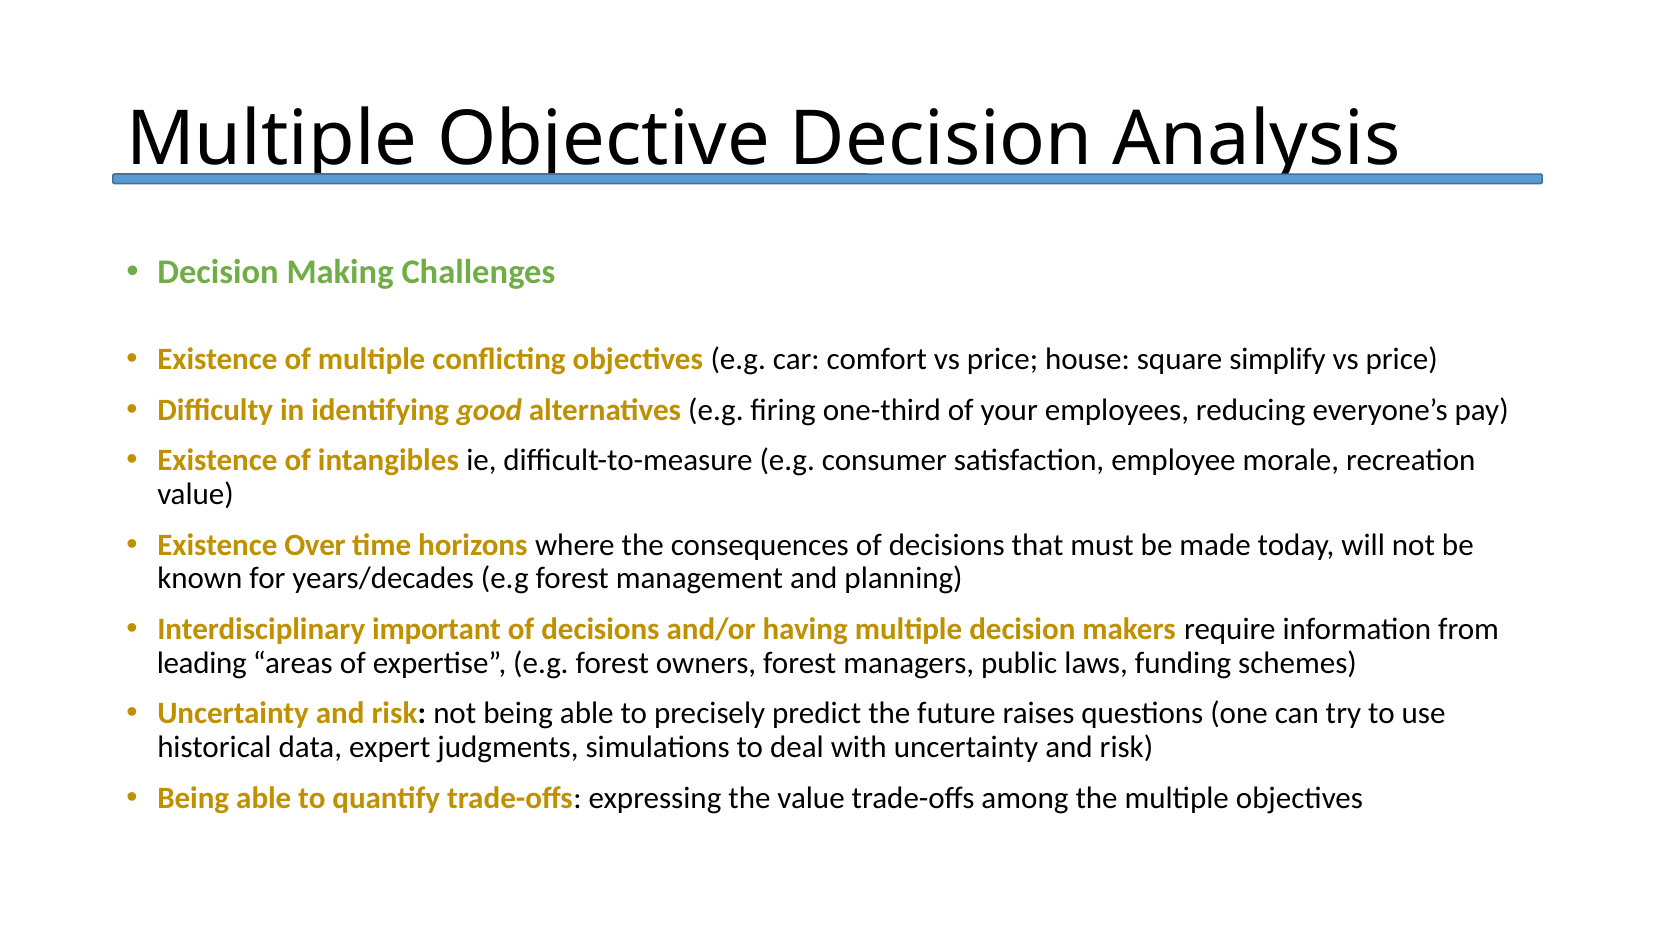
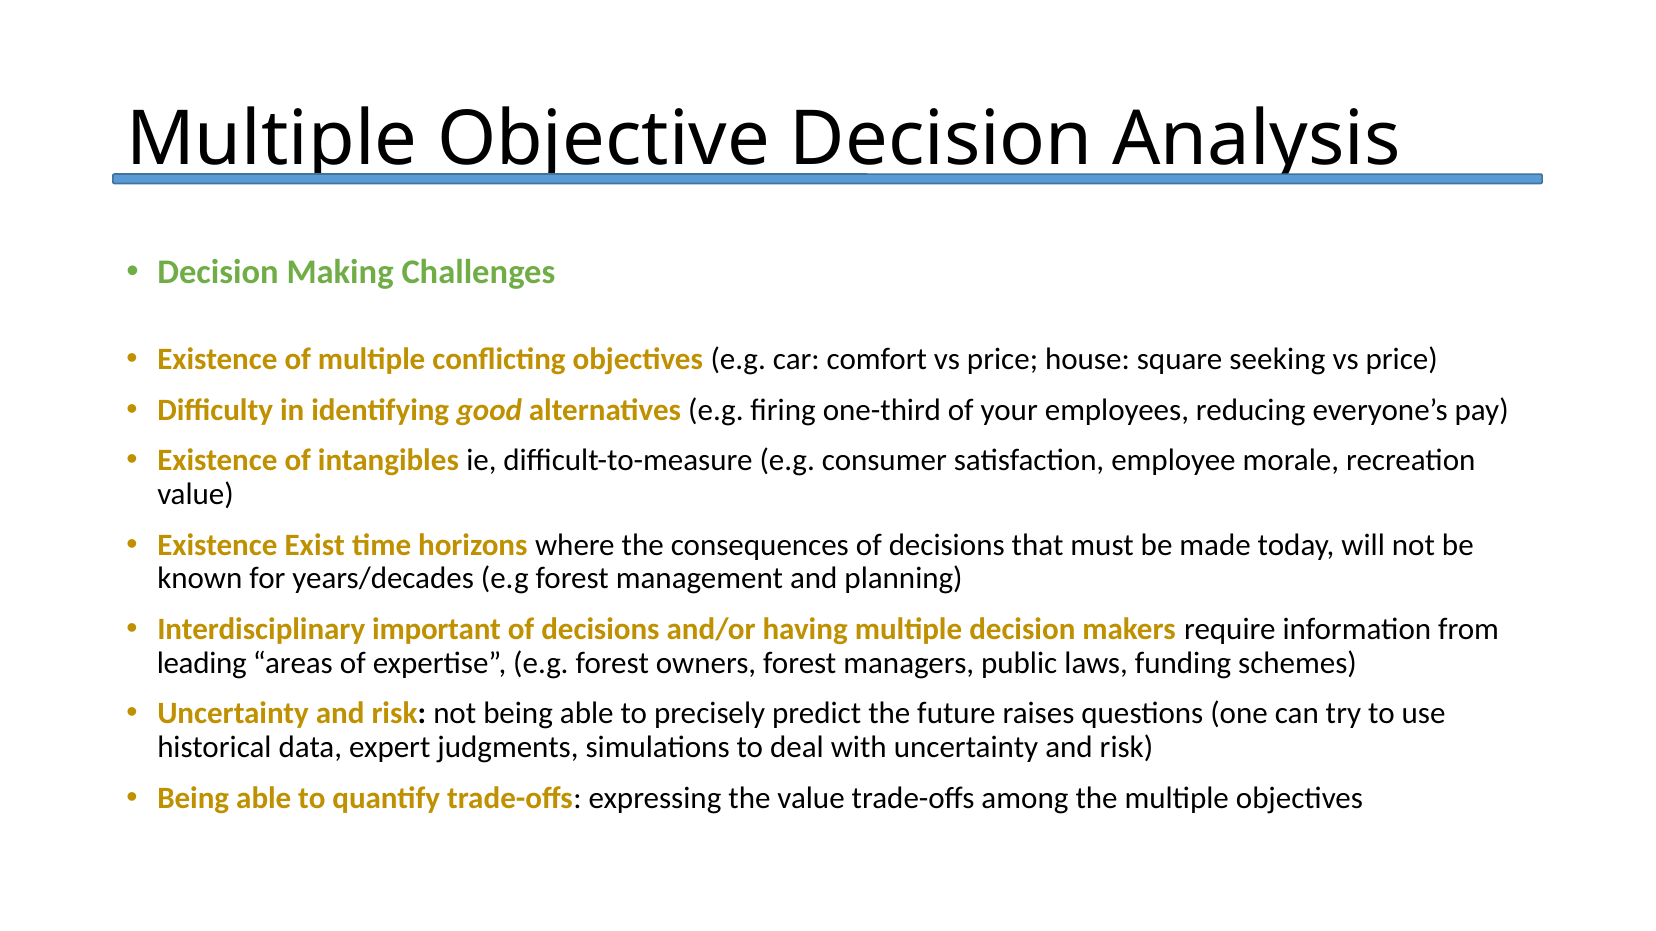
simplify: simplify -> seeking
Over: Over -> Exist
